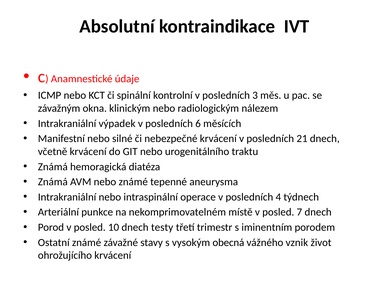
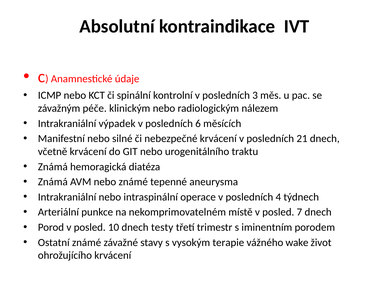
okna: okna -> péče
obecná: obecná -> terapie
vznik: vznik -> wake
